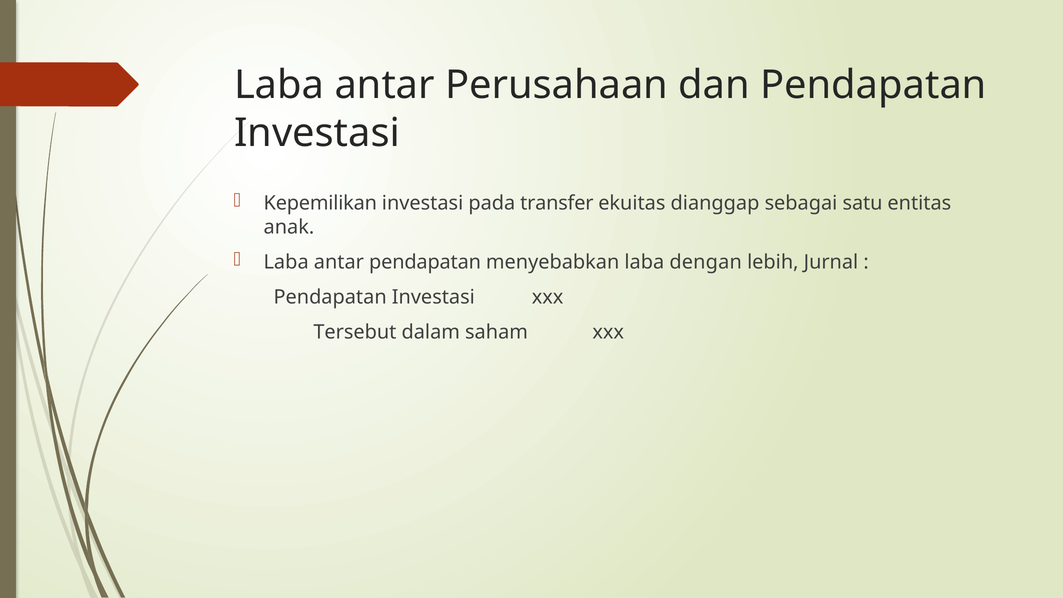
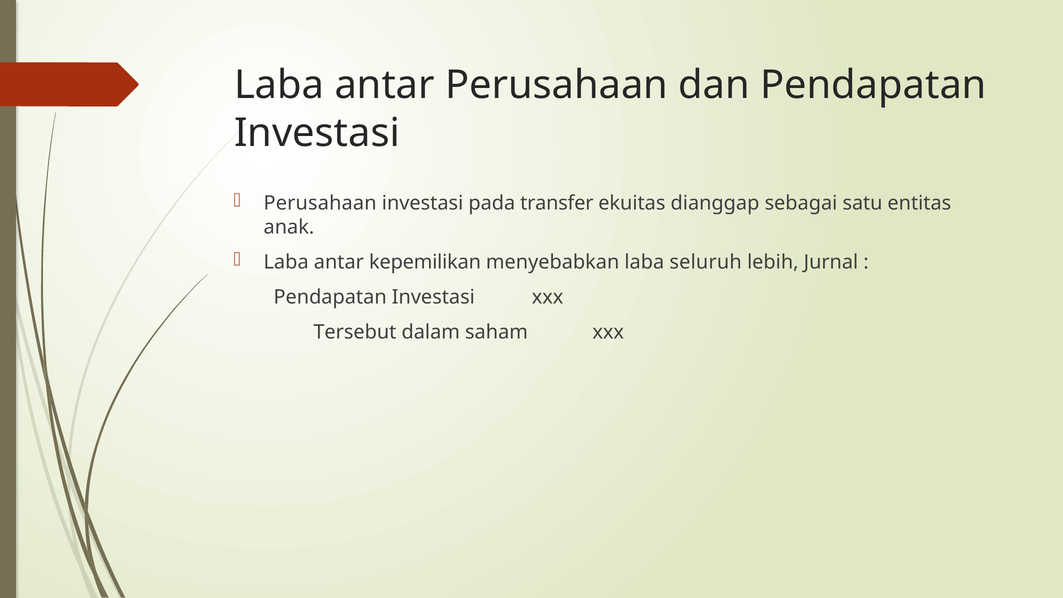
Kepemilikan at (320, 203): Kepemilikan -> Perusahaan
antar pendapatan: pendapatan -> kepemilikan
dengan: dengan -> seluruh
